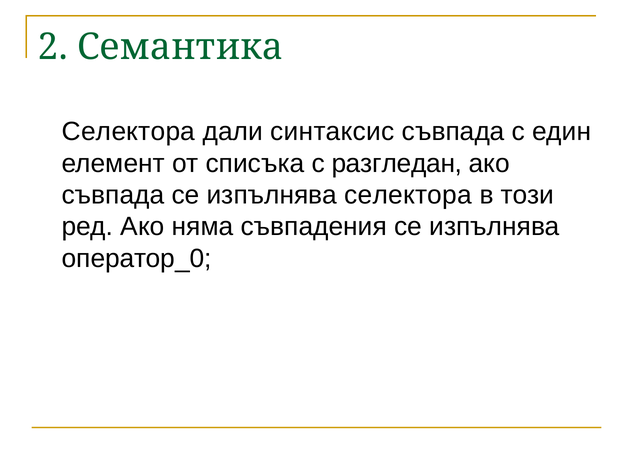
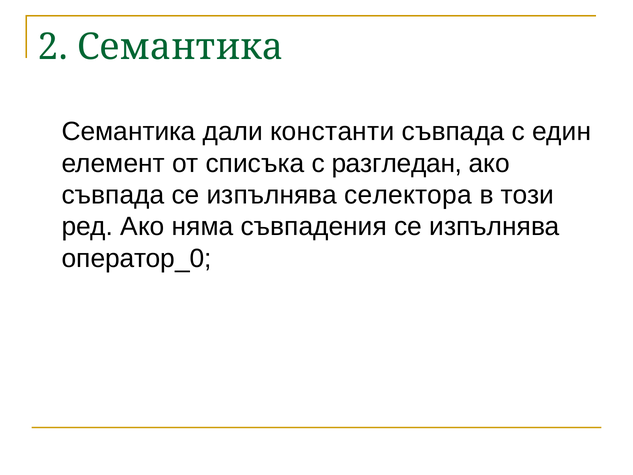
Селектора at (128, 132): Селектора -> Семантика
синтаксис: синтаксис -> константи
